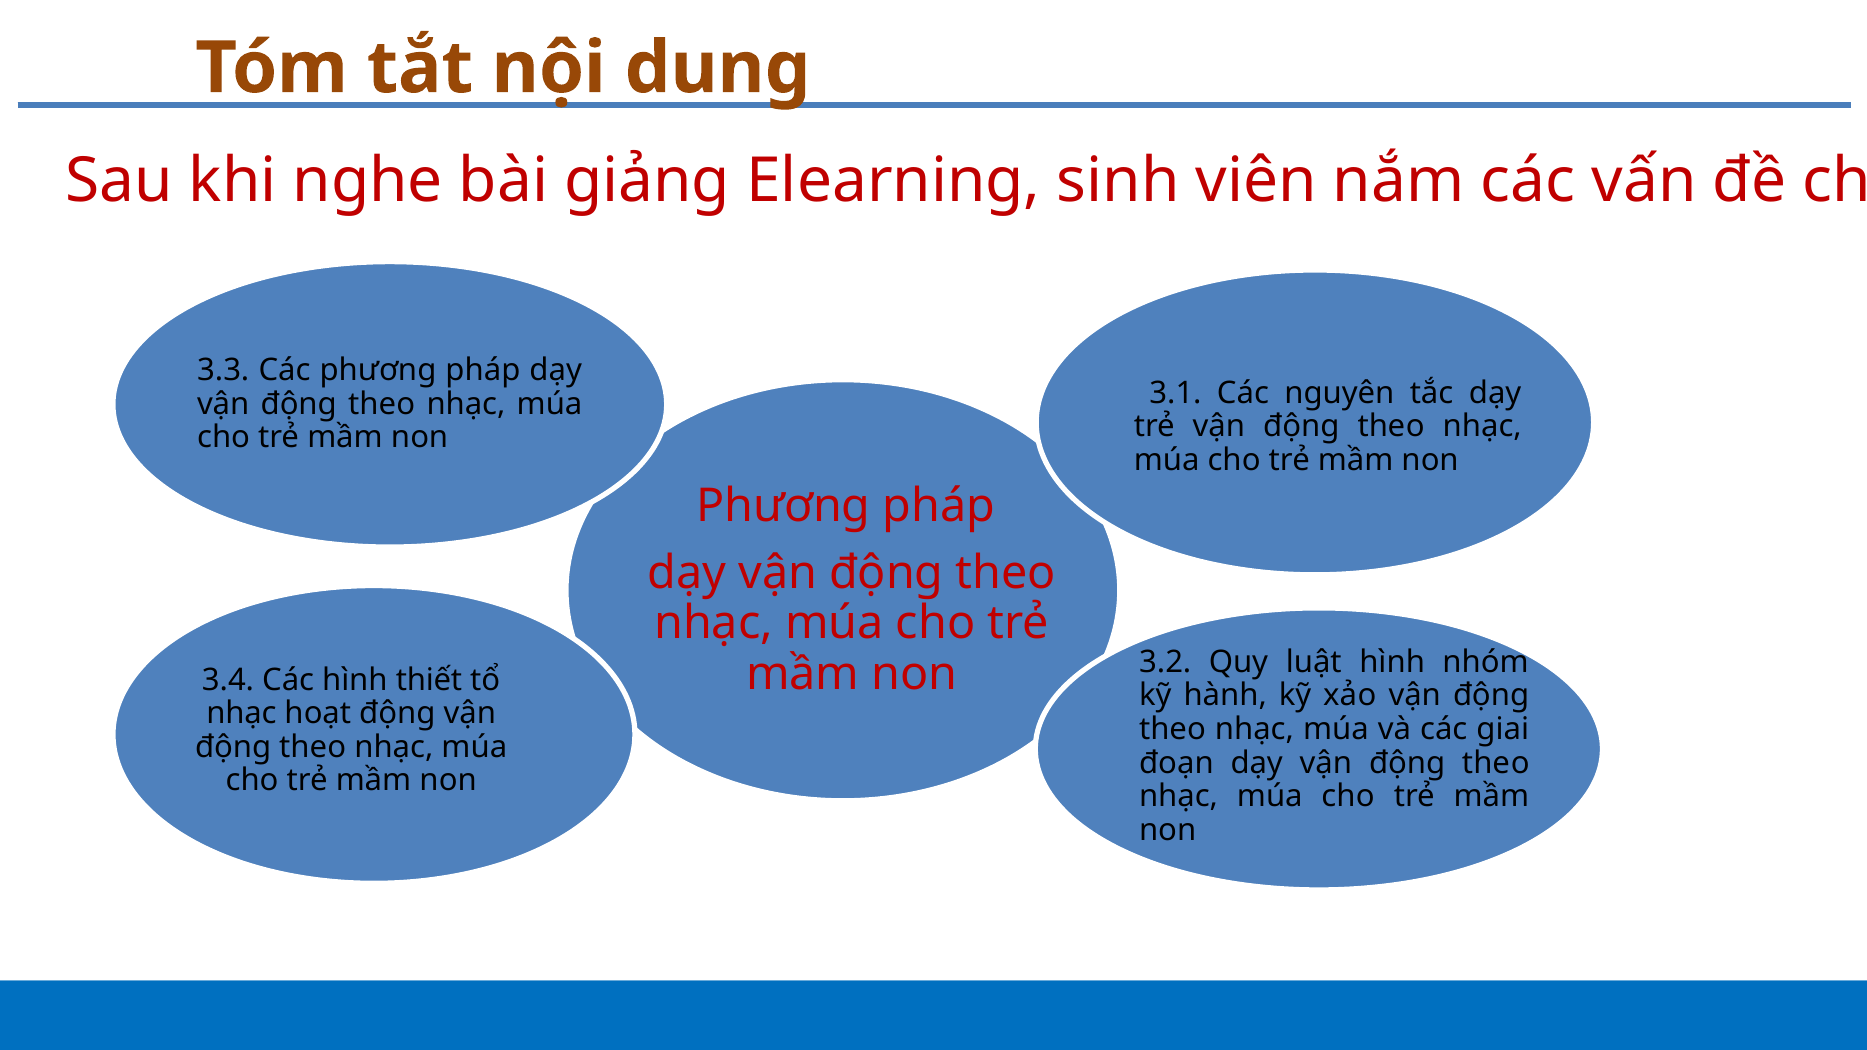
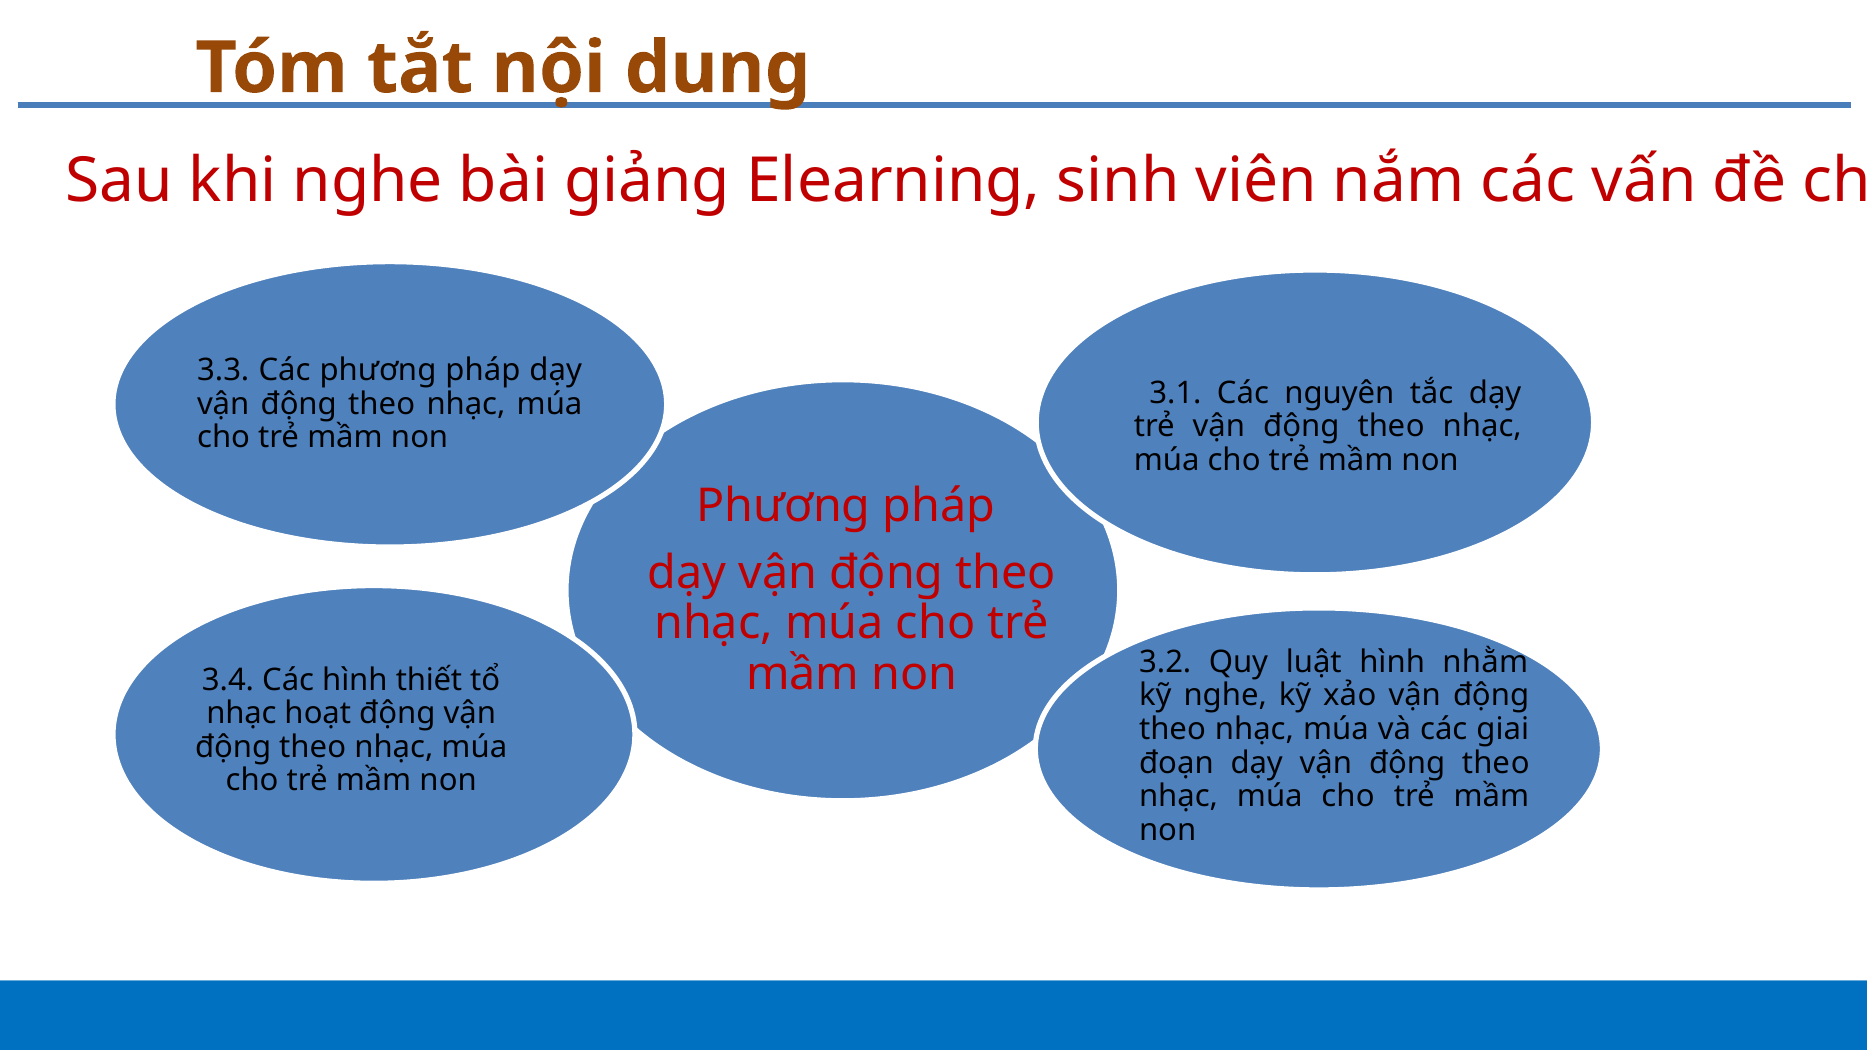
nhóm: nhóm -> nhằm
kỹ hành: hành -> nghe
